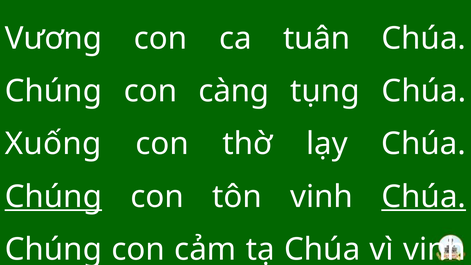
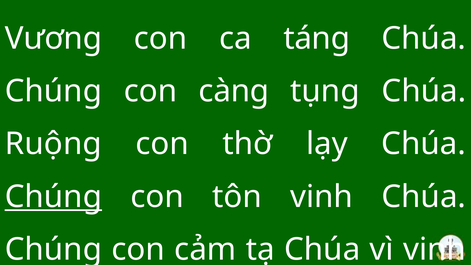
tuân: tuân -> táng
Xuống: Xuống -> Ruộng
Chúa at (424, 197) underline: present -> none
